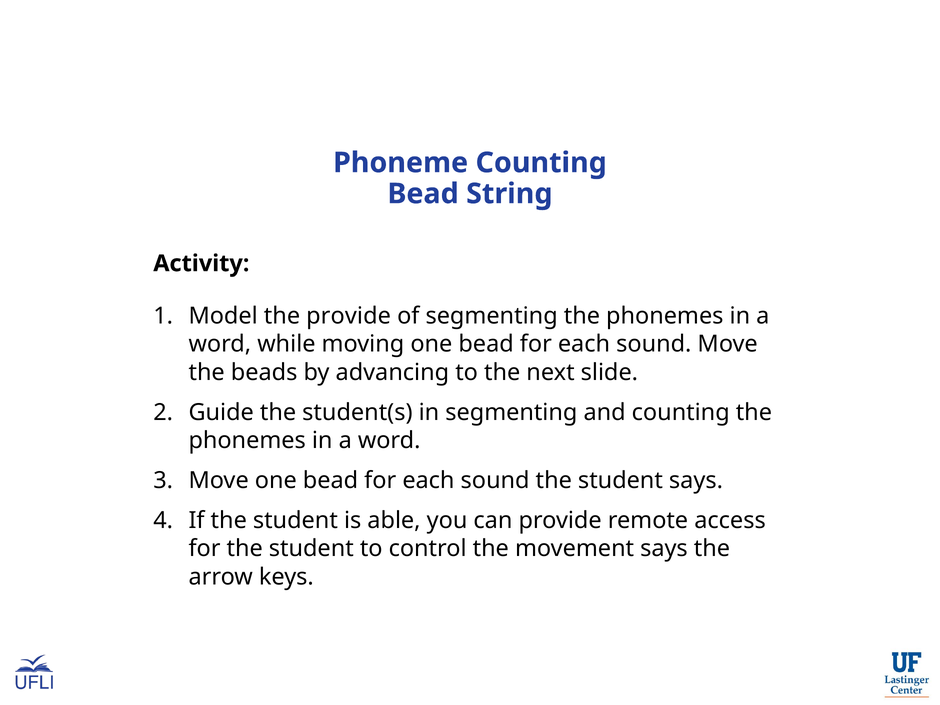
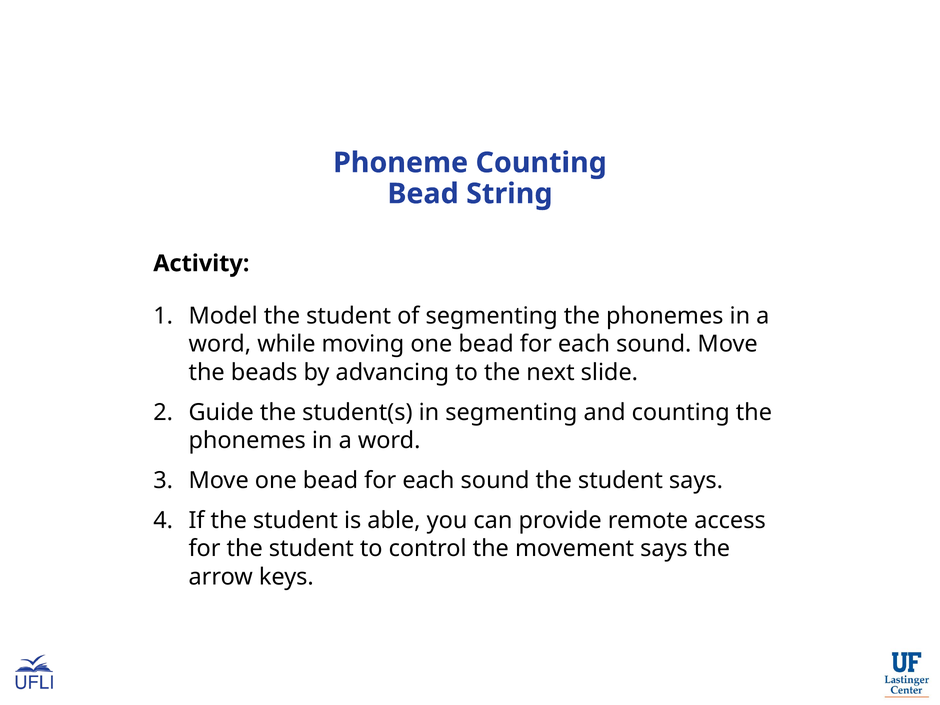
Model the provide: provide -> student
